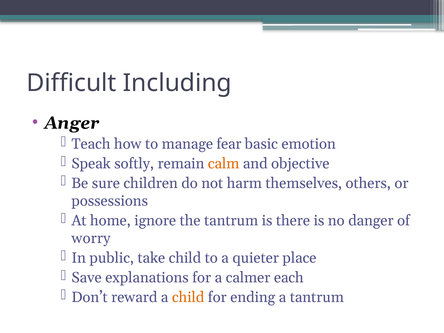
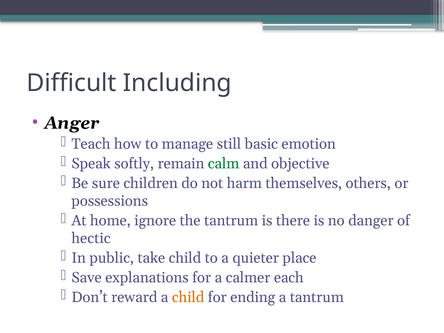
fear: fear -> still
calm colour: orange -> green
worry: worry -> hectic
